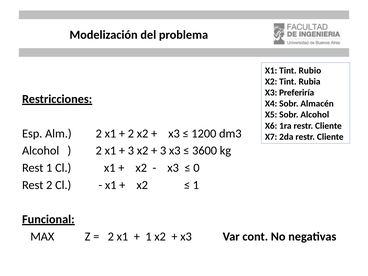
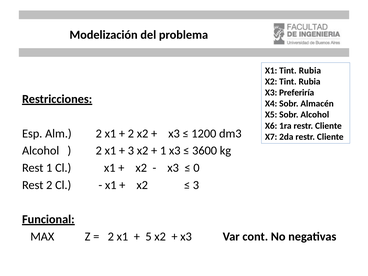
X1 Tint Rubio: Rubio -> Rubia
3 at (163, 151): 3 -> 1
1 at (196, 185): 1 -> 3
1 at (149, 237): 1 -> 5
